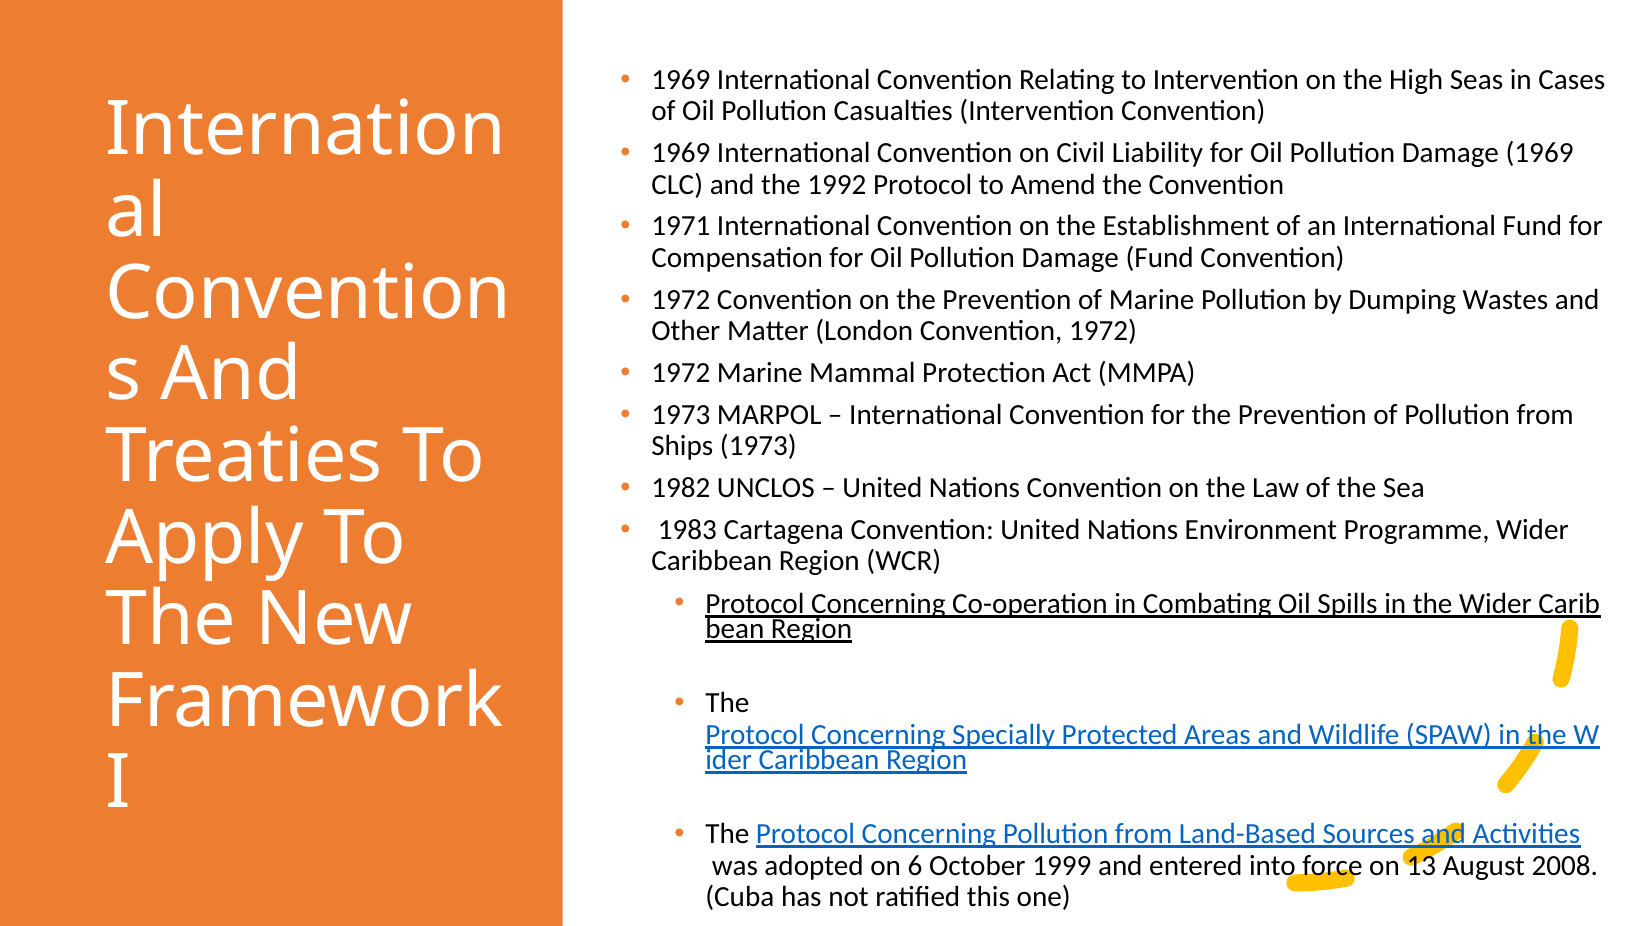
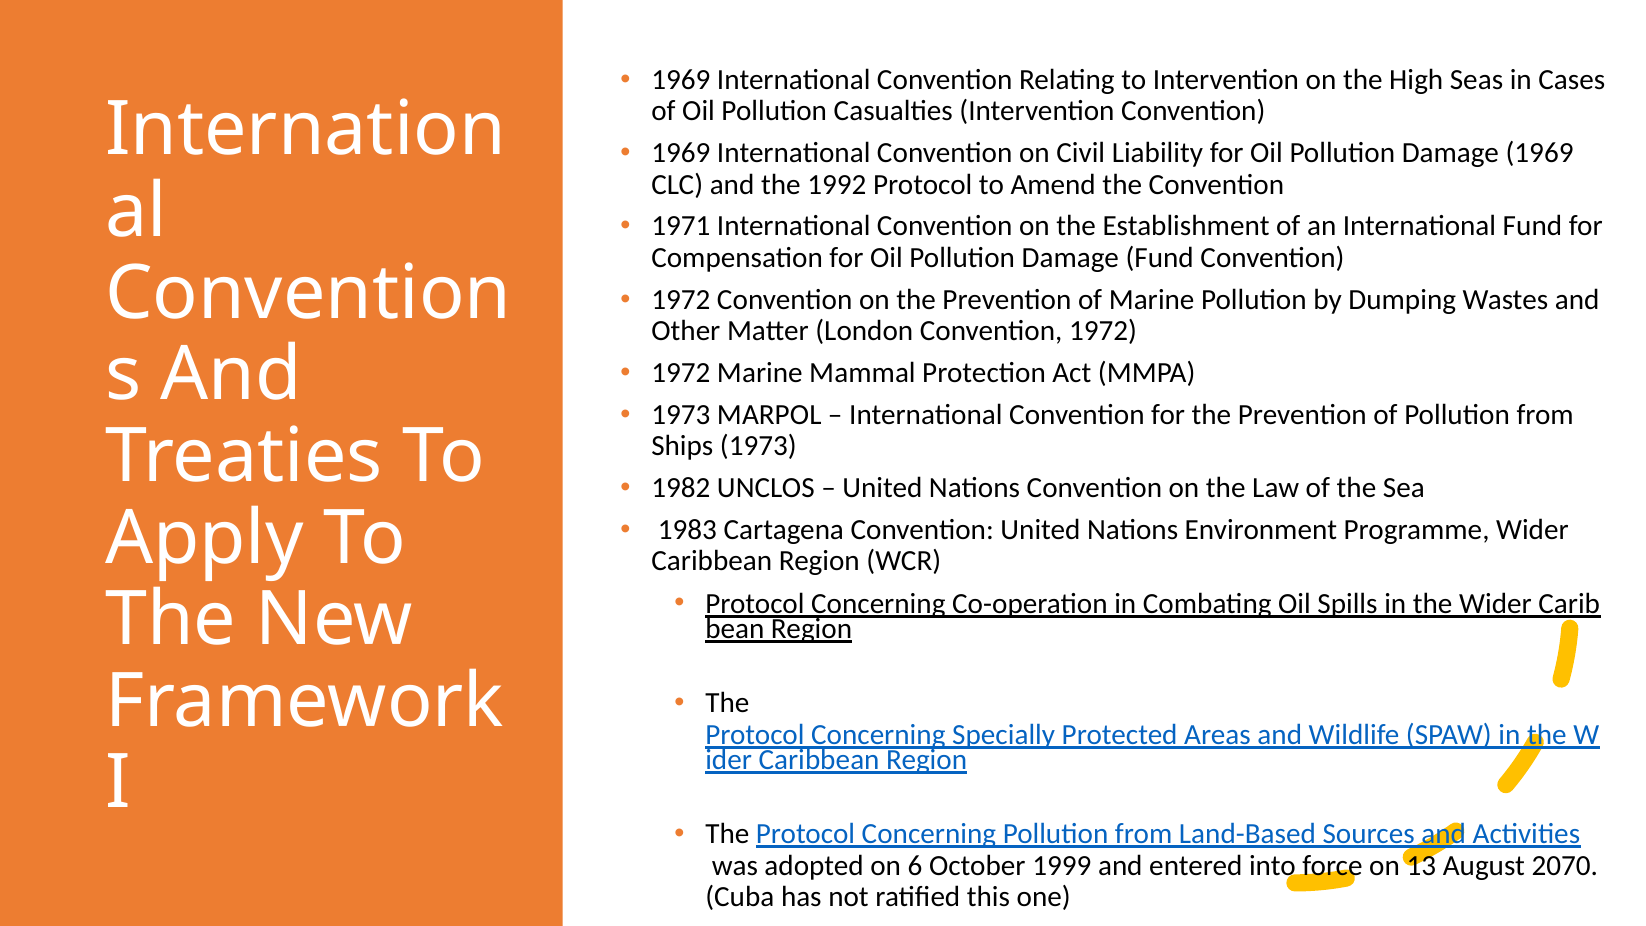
2008: 2008 -> 2070
